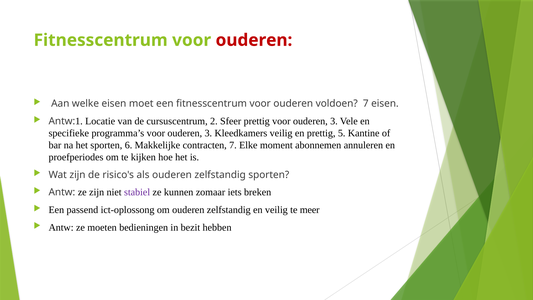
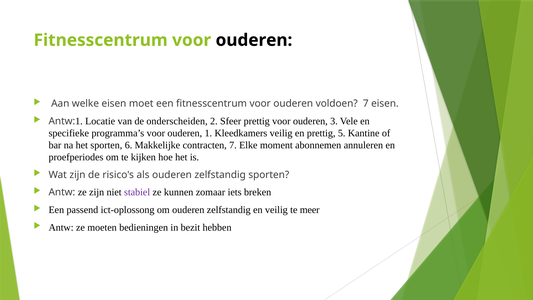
ouderen at (254, 40) colour: red -> black
cursuscentrum: cursuscentrum -> onderscheiden
programma’s voor ouderen 3: 3 -> 1
